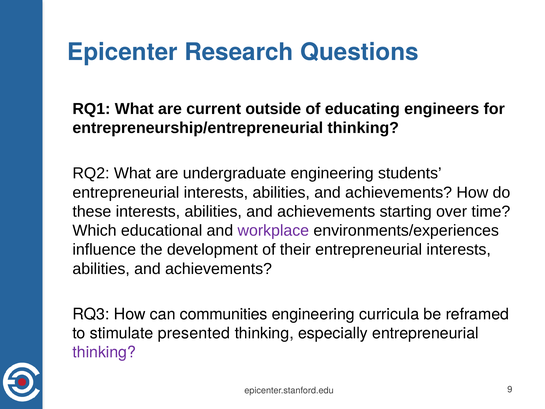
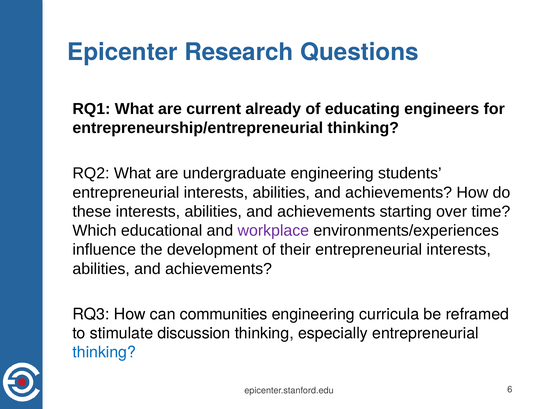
outside: outside -> already
presented: presented -> discussion
thinking at (104, 352) colour: purple -> blue
9: 9 -> 6
